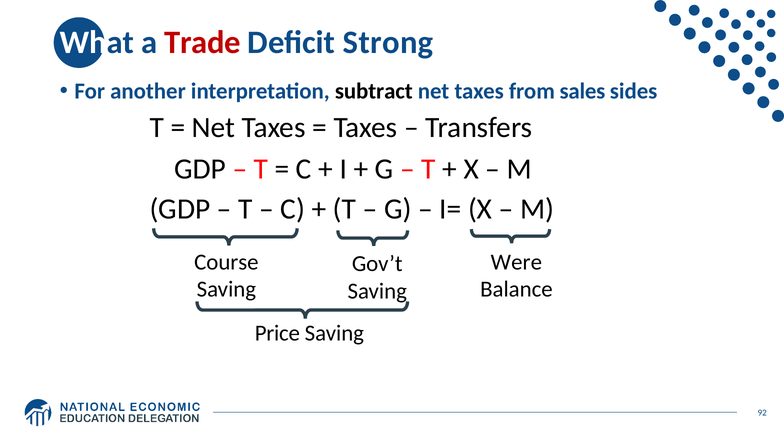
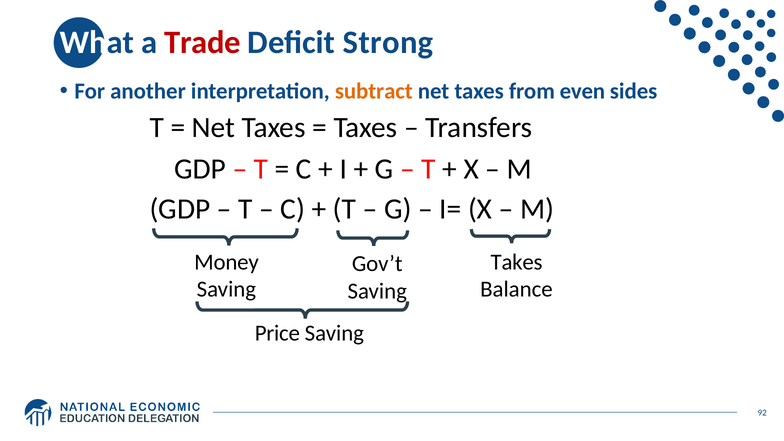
subtract colour: black -> orange
sales: sales -> even
Course: Course -> Money
Were: Were -> Takes
